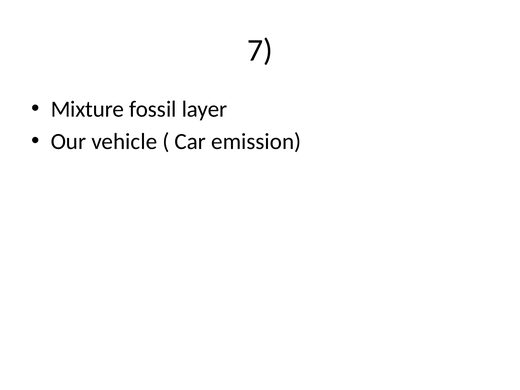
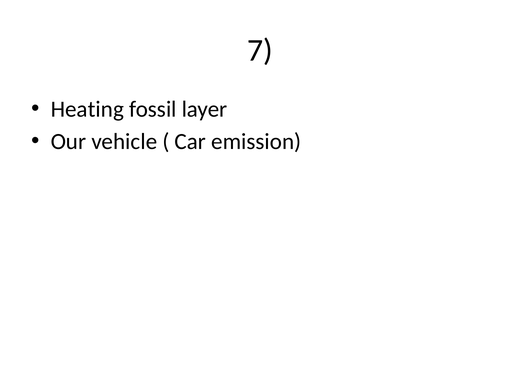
Mixture: Mixture -> Heating
